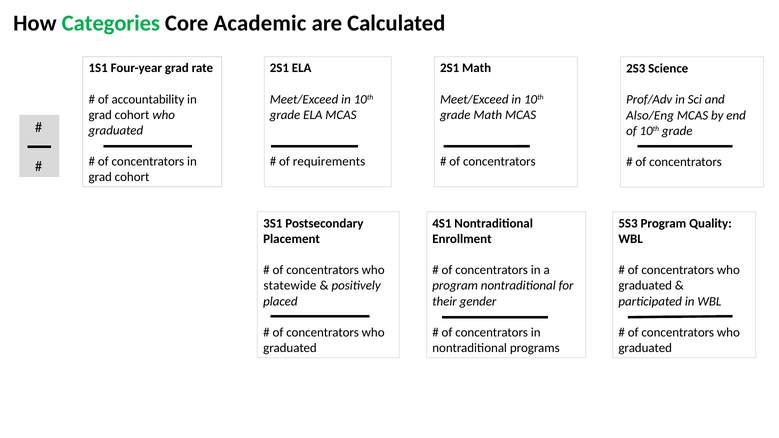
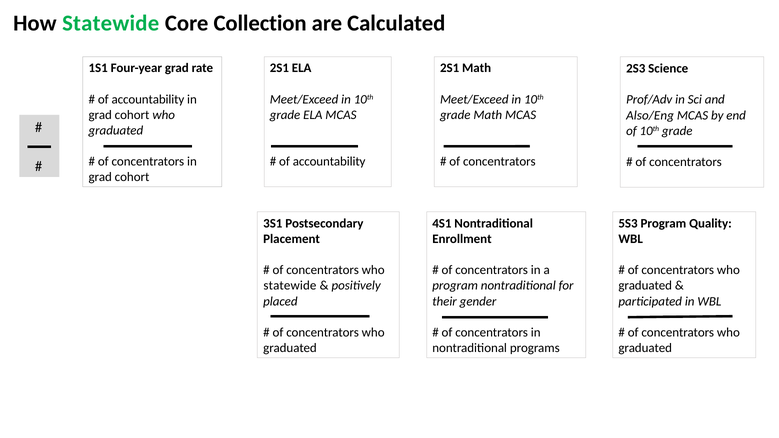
How Categories: Categories -> Statewide
Academic: Academic -> Collection
requirements at (329, 162): requirements -> accountability
